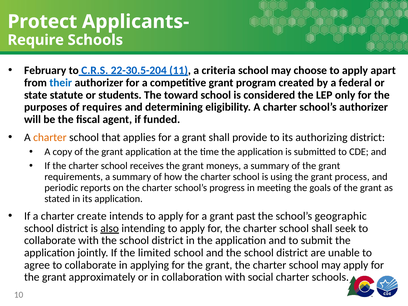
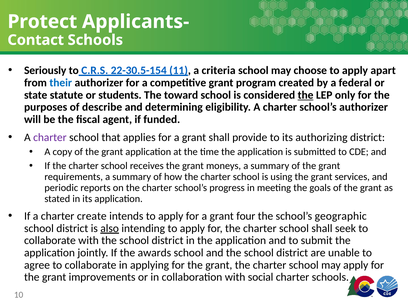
Require: Require -> Contact
February: February -> Seriously
22-30.5-204: 22-30.5-204 -> 22-30.5-154
the at (306, 95) underline: none -> present
requires: requires -> describe
charter at (50, 137) colour: orange -> purple
process: process -> services
past: past -> four
limited: limited -> awards
approximately: approximately -> improvements
